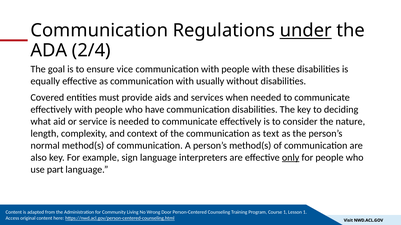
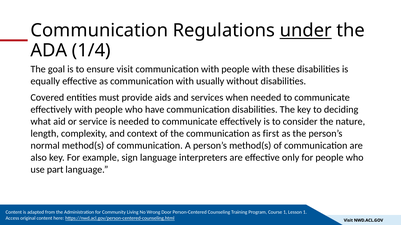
2/4: 2/4 -> 1/4
ensure vice: vice -> visit
text: text -> first
only underline: present -> none
